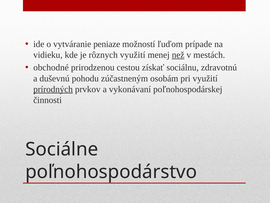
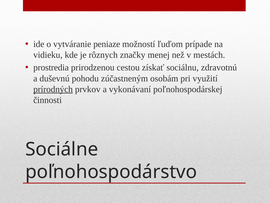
rôznych využití: využití -> značky
než underline: present -> none
obchodné: obchodné -> prostredia
